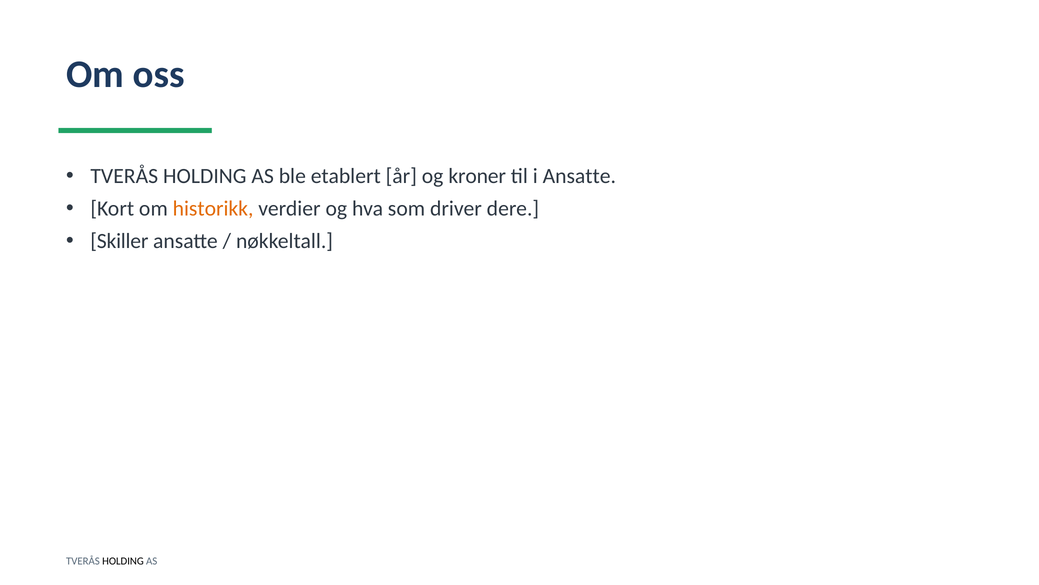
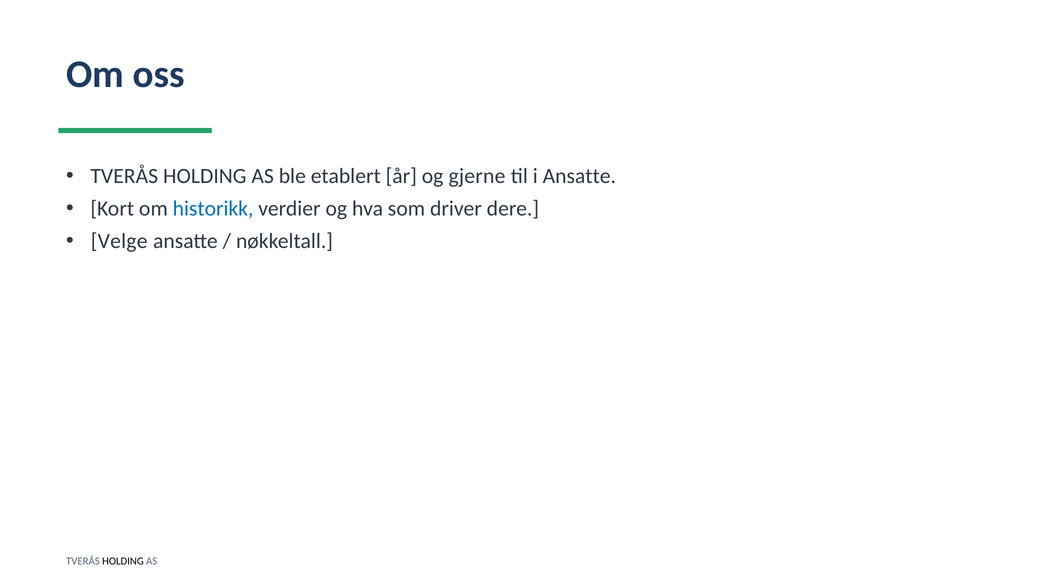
kroner: kroner -> gjerne
historikk colour: orange -> blue
Skiller: Skiller -> Velge
